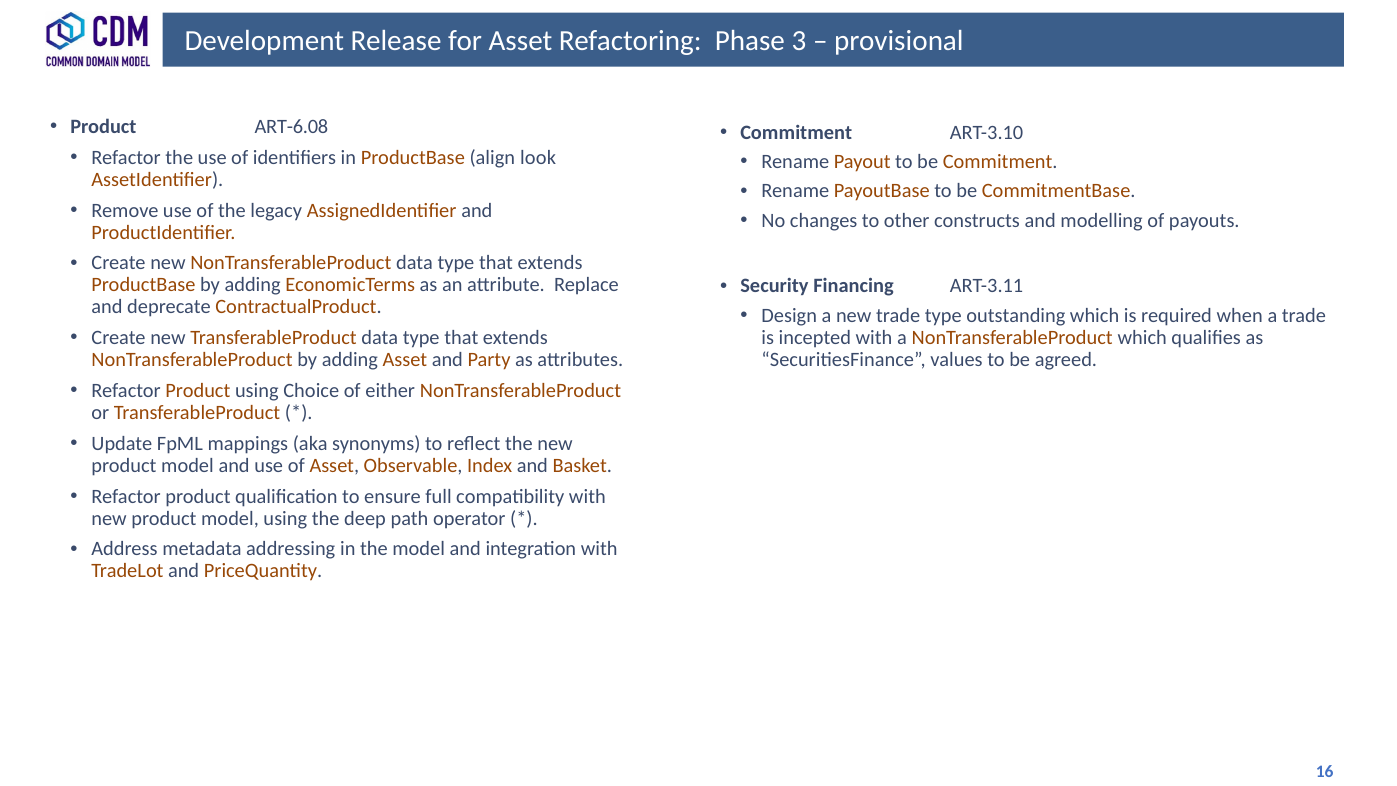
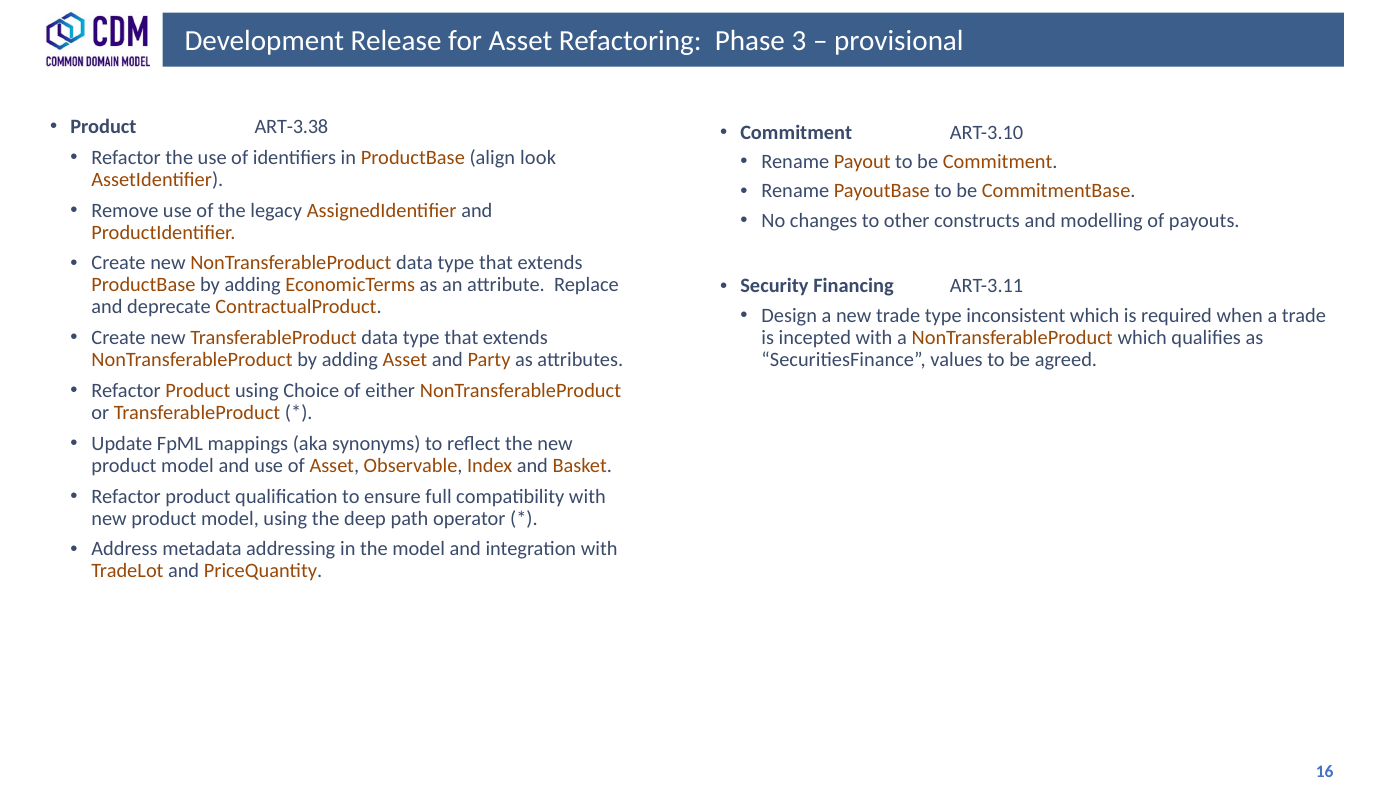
ART-6.08: ART-6.08 -> ART-3.38
outstanding: outstanding -> inconsistent
